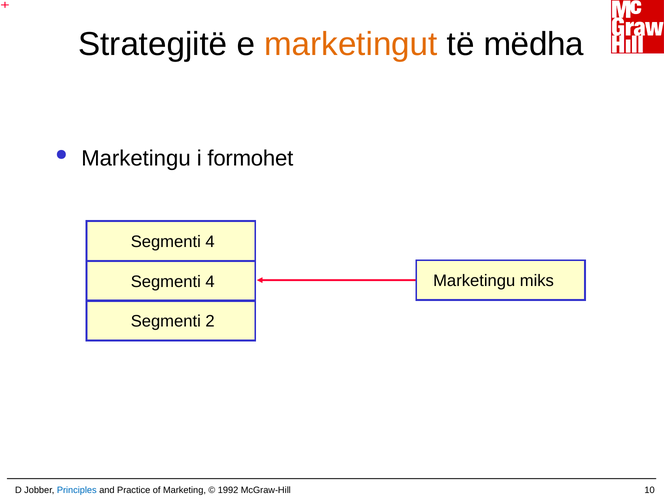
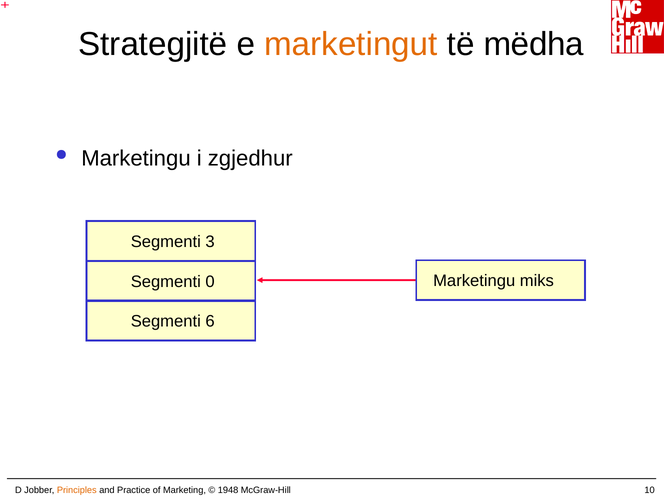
formohet: formohet -> zgjedhur
4 at (210, 242): 4 -> 3
4 at (210, 282): 4 -> 0
2: 2 -> 6
Principles colour: blue -> orange
1992: 1992 -> 1948
